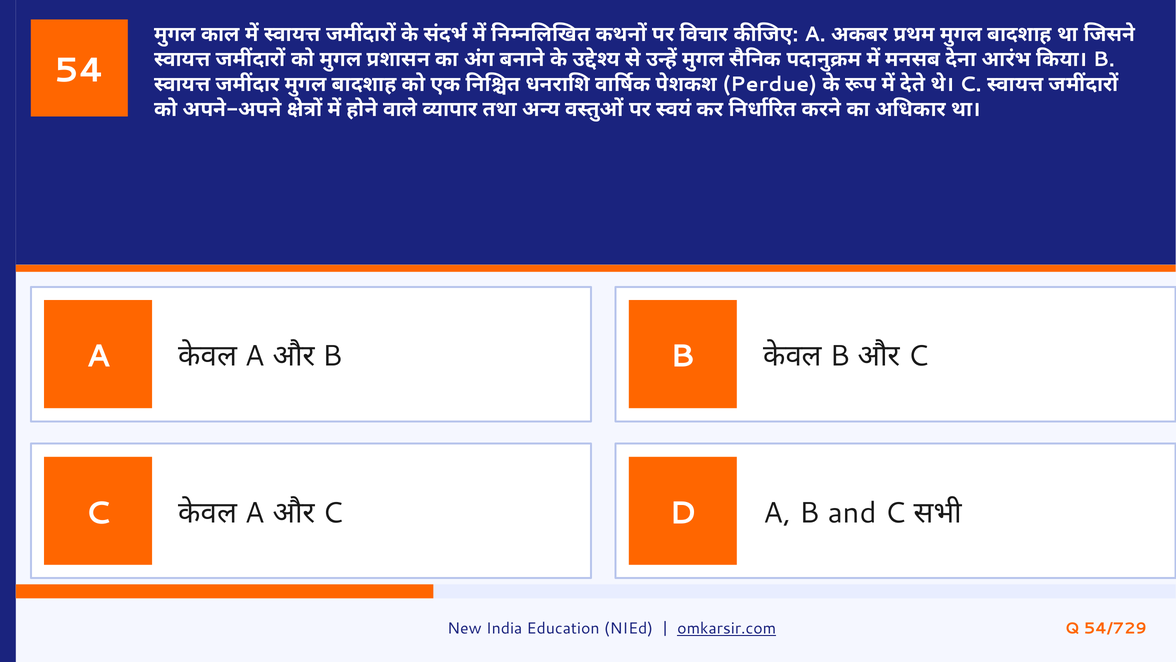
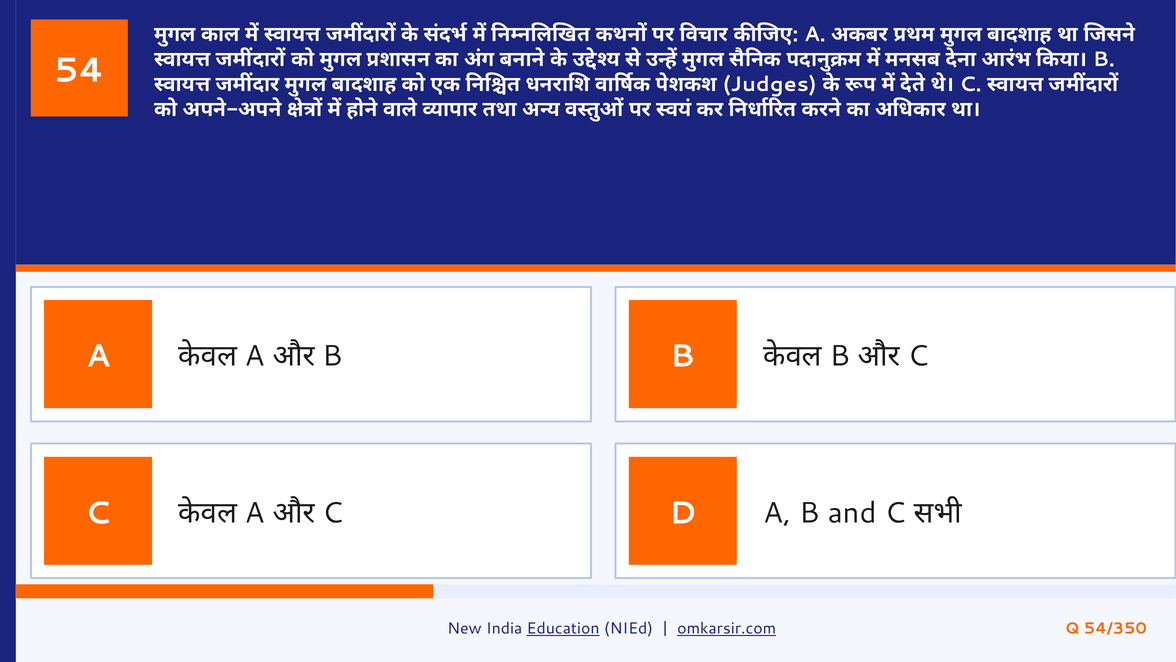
Perdue: Perdue -> Judges
Education underline: none -> present
54/729: 54/729 -> 54/350
